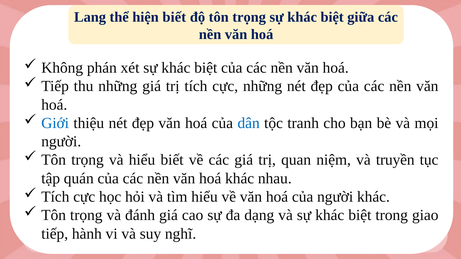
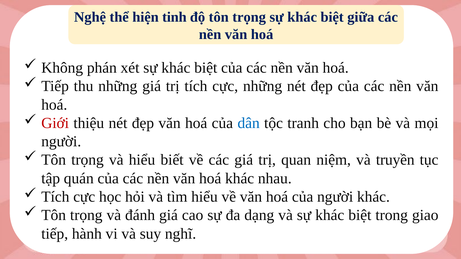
Lang: Lang -> Nghệ
hiện biết: biết -> tinh
Giới colour: blue -> red
